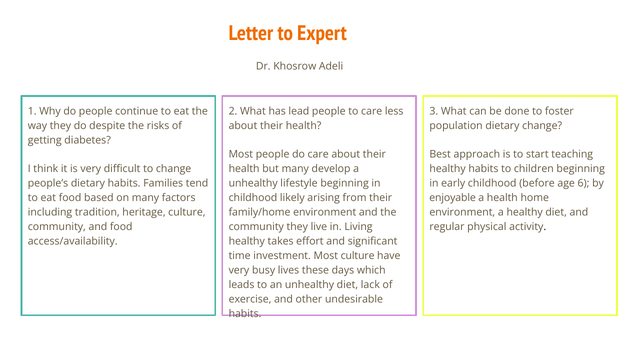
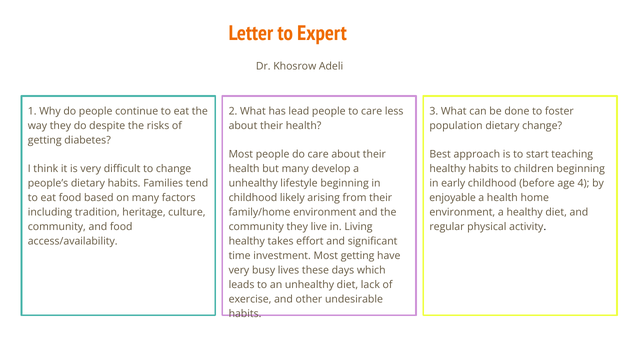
6: 6 -> 4
Most culture: culture -> getting
